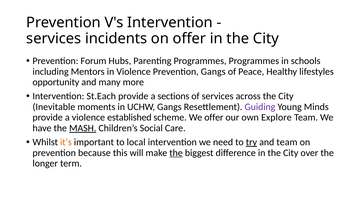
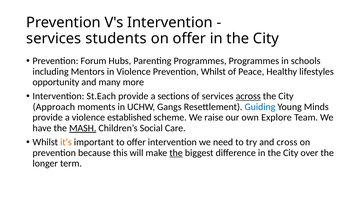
incidents: incidents -> students
Prevention Gangs: Gangs -> Whilst
across underline: none -> present
Inevitable: Inevitable -> Approach
Guiding colour: purple -> blue
We offer: offer -> raise
to local: local -> offer
try underline: present -> none
and team: team -> cross
